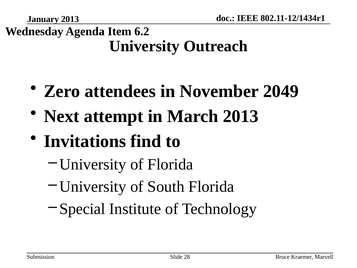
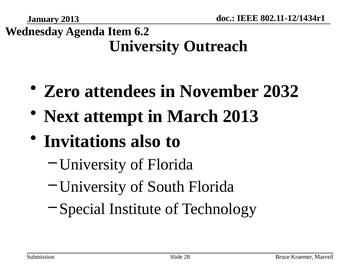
2049: 2049 -> 2032
find: find -> also
